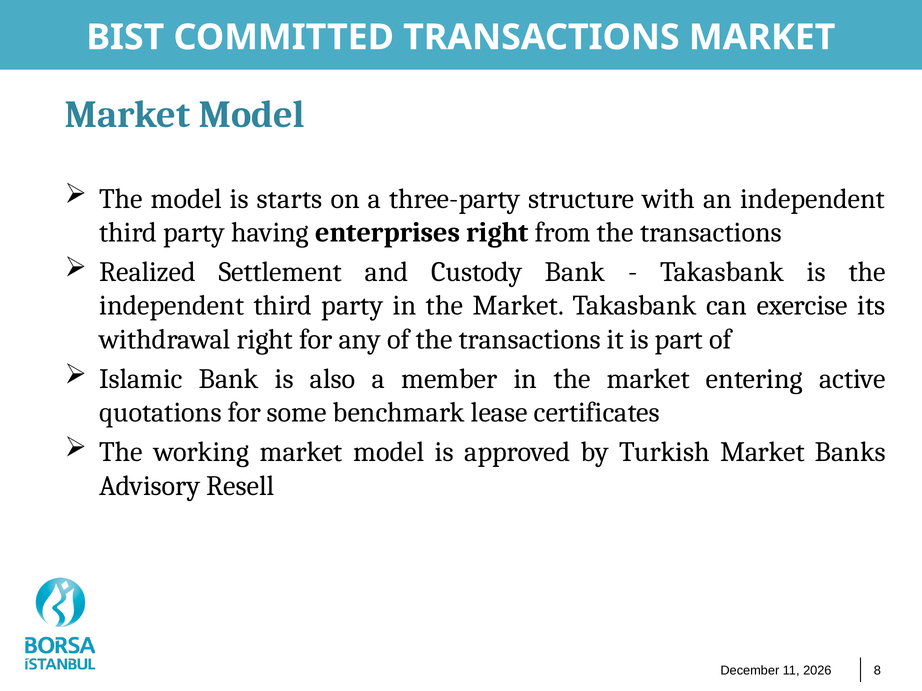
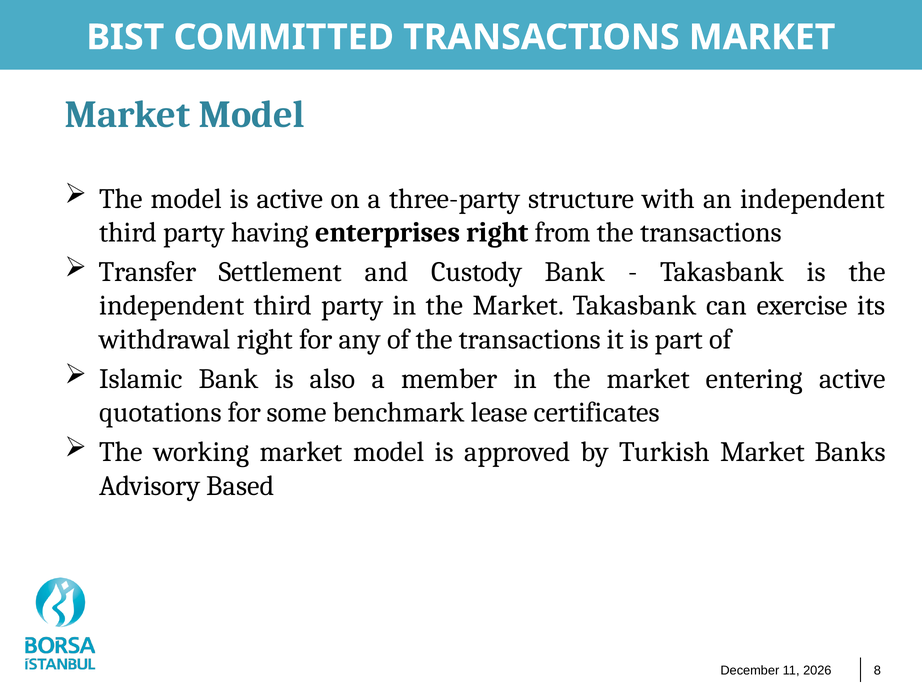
is starts: starts -> active
Realized: Realized -> Transfer
Resell: Resell -> Based
